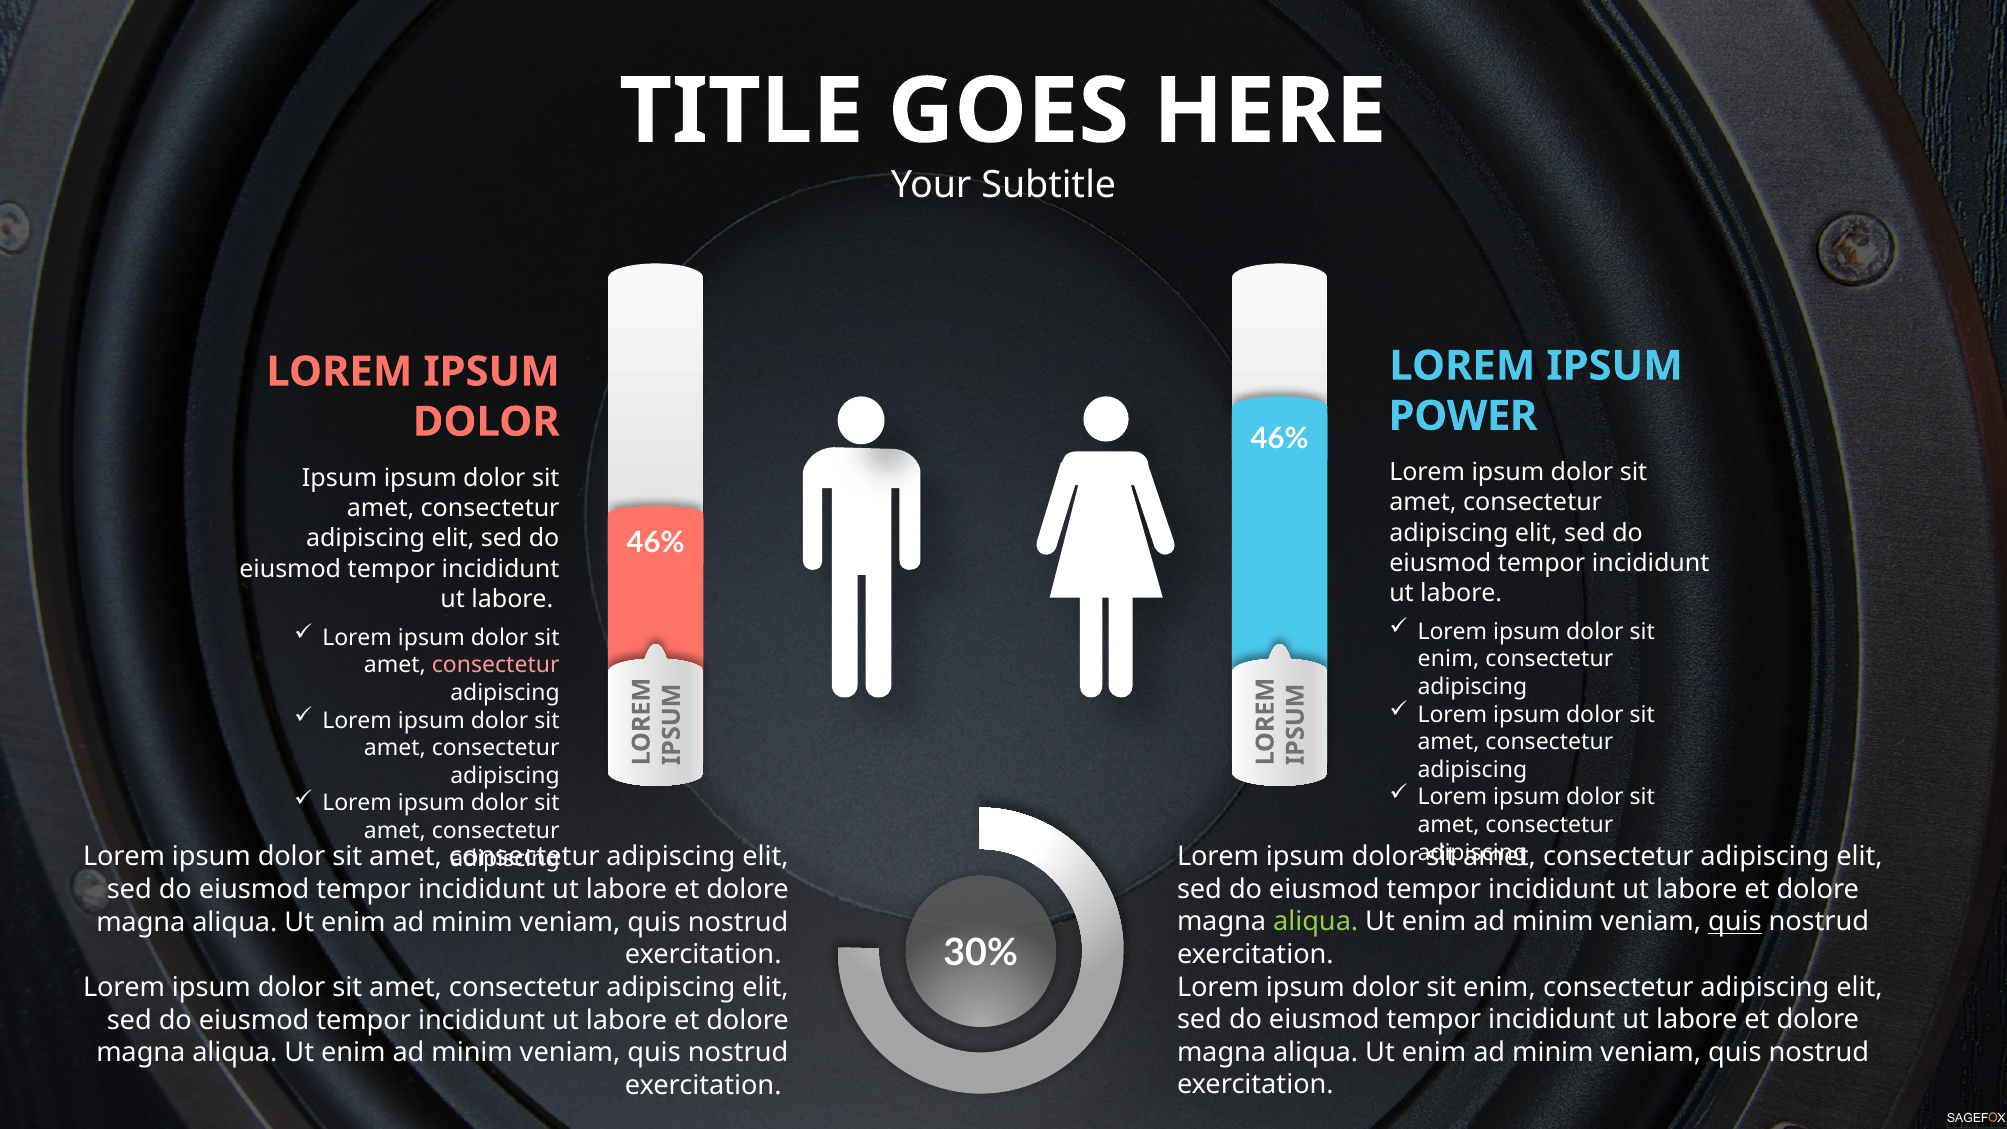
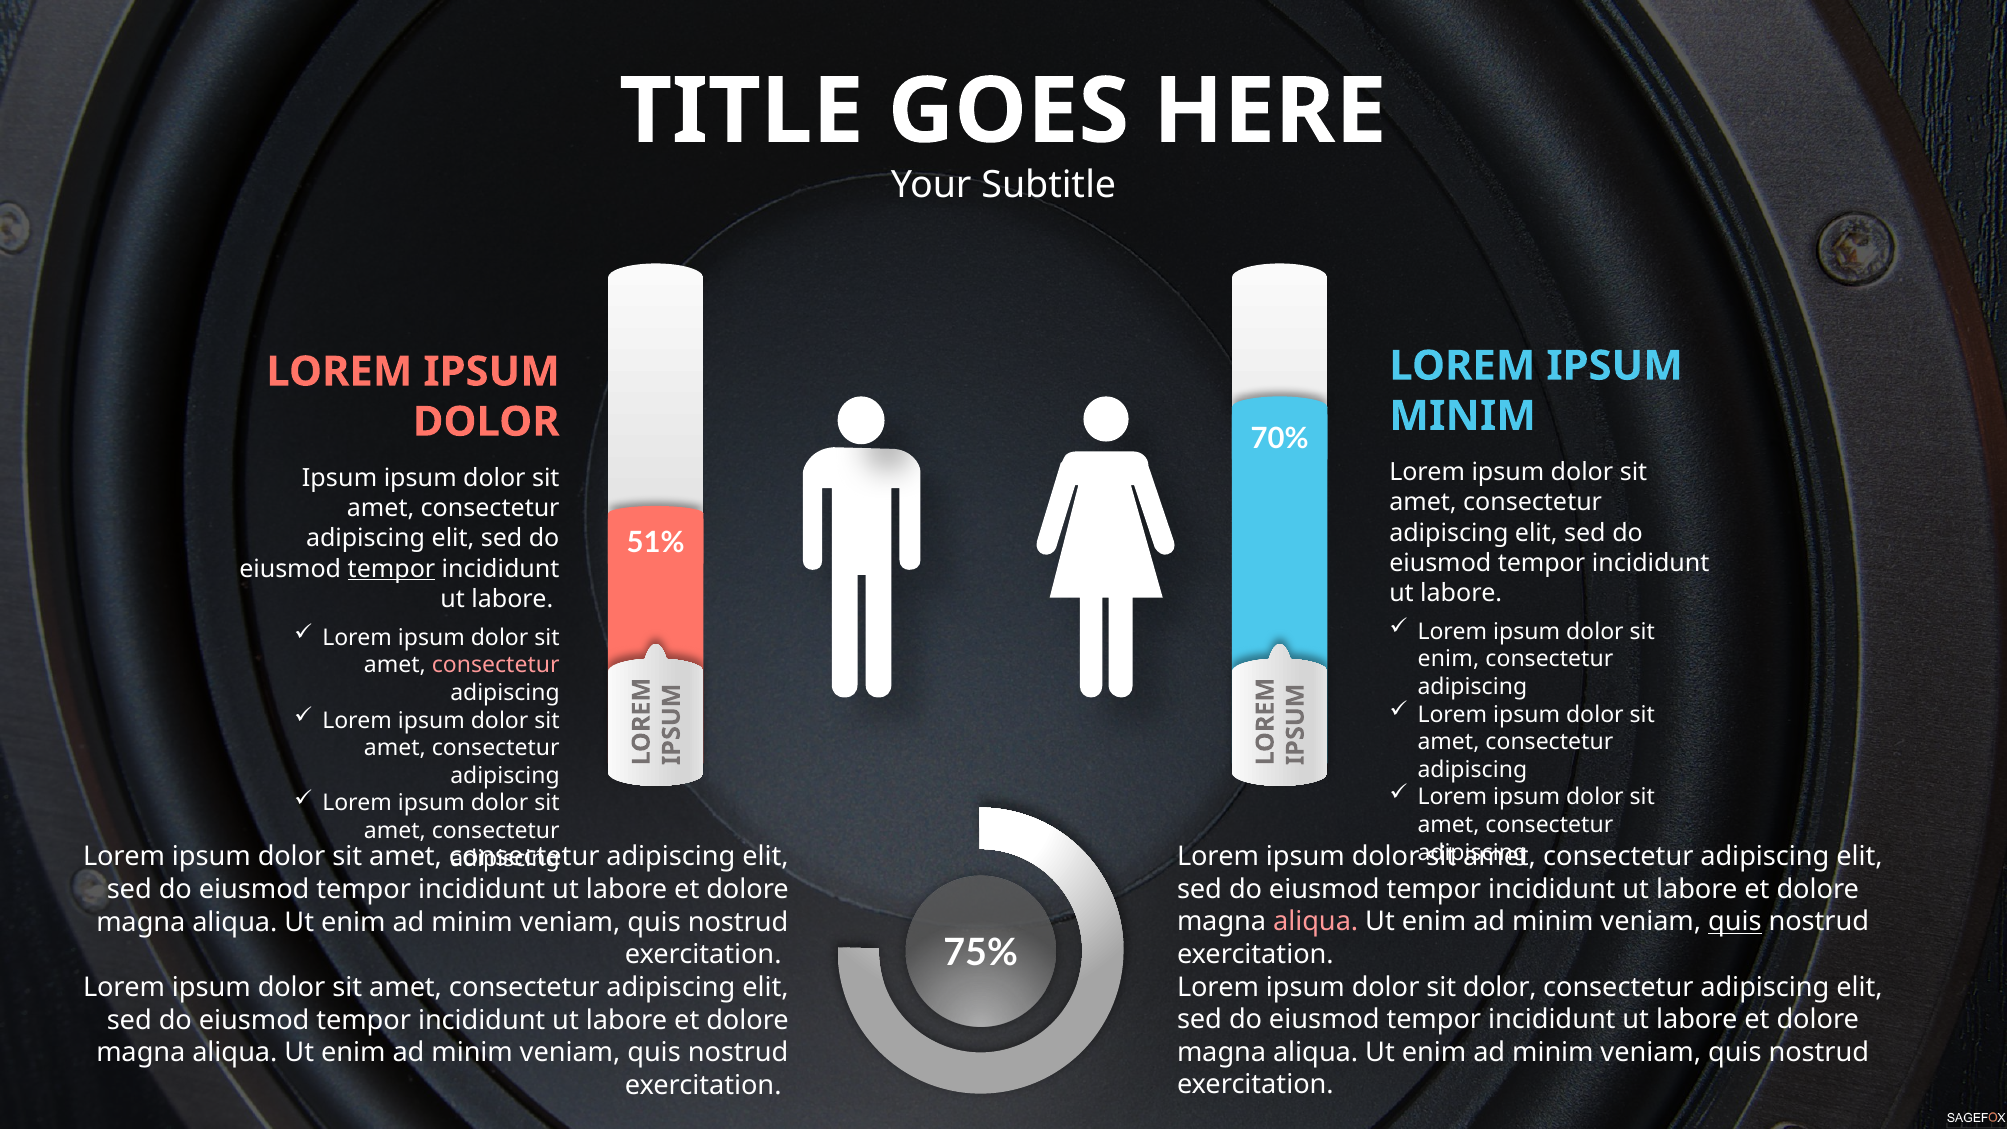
POWER at (1463, 416): POWER -> MINIM
46% at (1280, 439): 46% -> 70%
46% at (656, 543): 46% -> 51%
tempor at (392, 569) underline: none -> present
aliqua at (1316, 922) colour: light green -> pink
30%: 30% -> 75%
enim at (1500, 987): enim -> dolor
